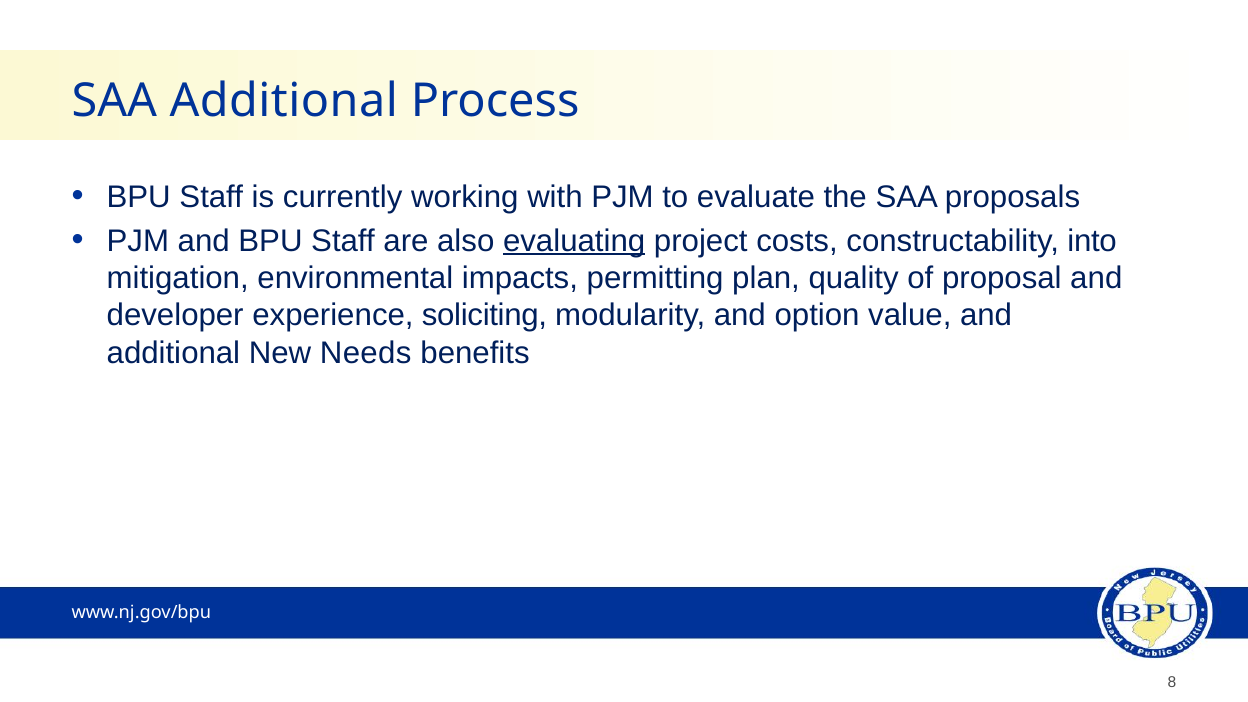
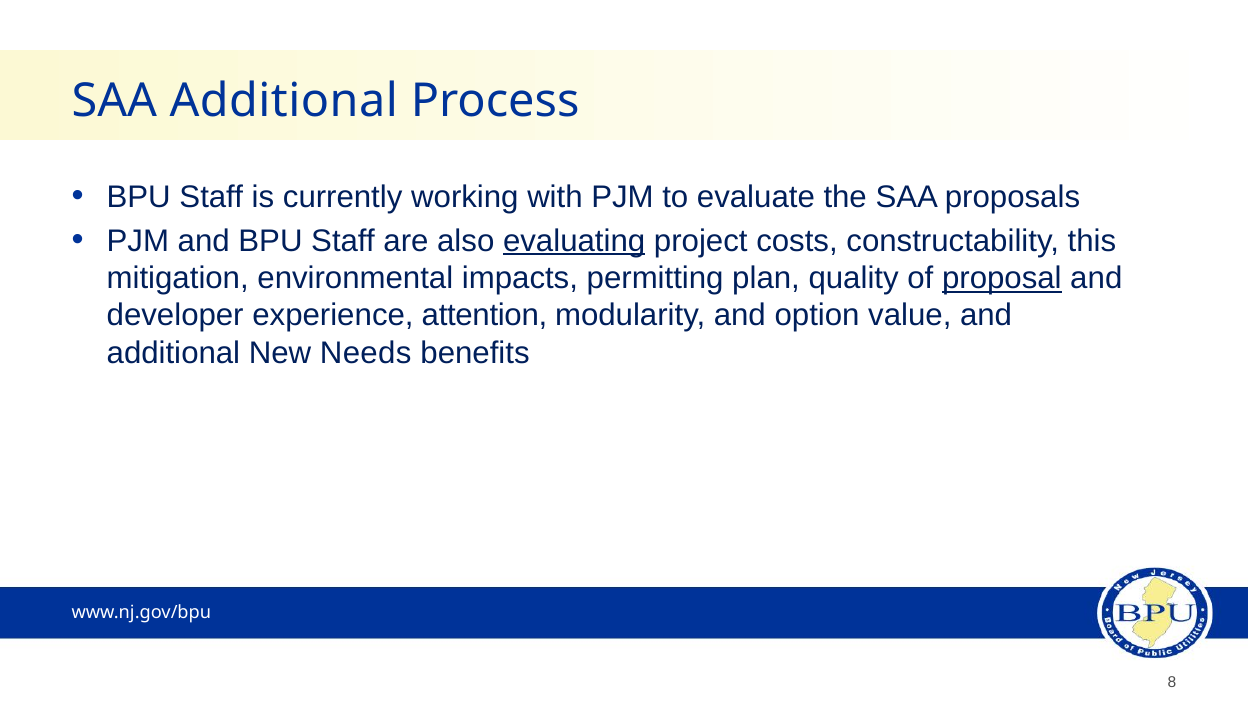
into: into -> this
proposal underline: none -> present
soliciting: soliciting -> attention
